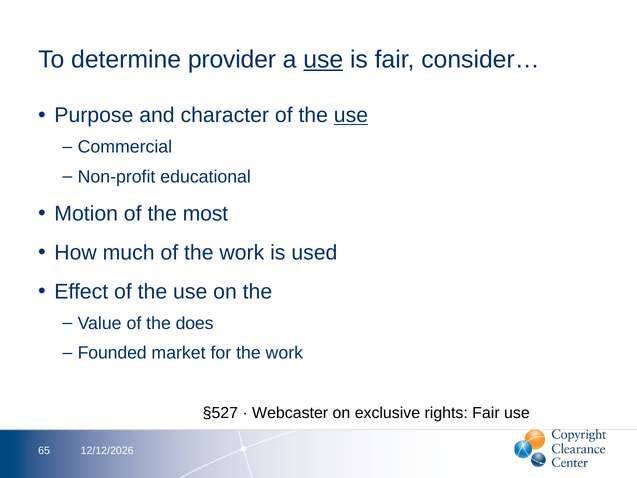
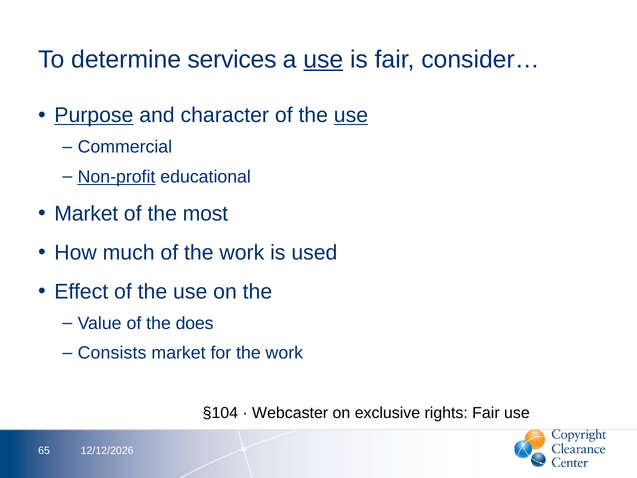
provider: provider -> services
Purpose underline: none -> present
Non-profit underline: none -> present
Motion at (86, 214): Motion -> Market
Founded: Founded -> Consists
§527: §527 -> §104
